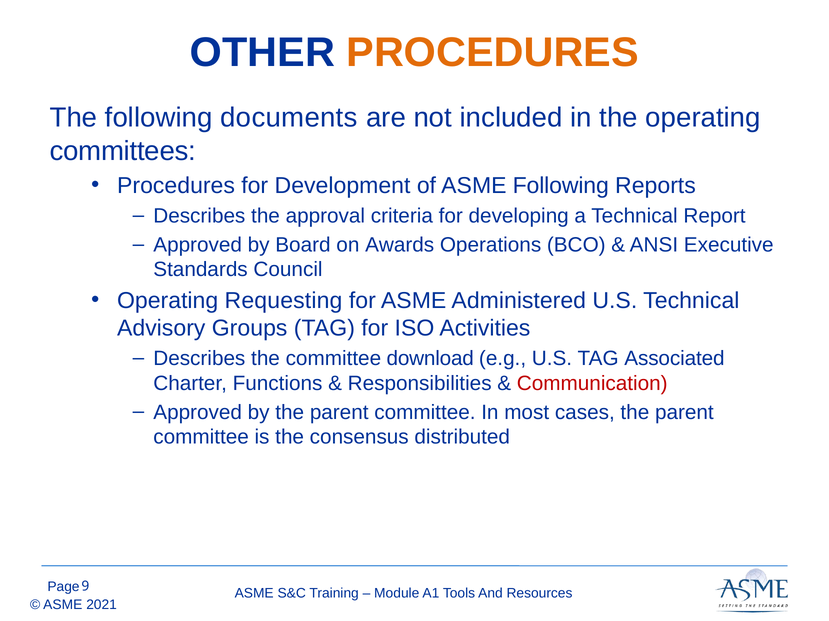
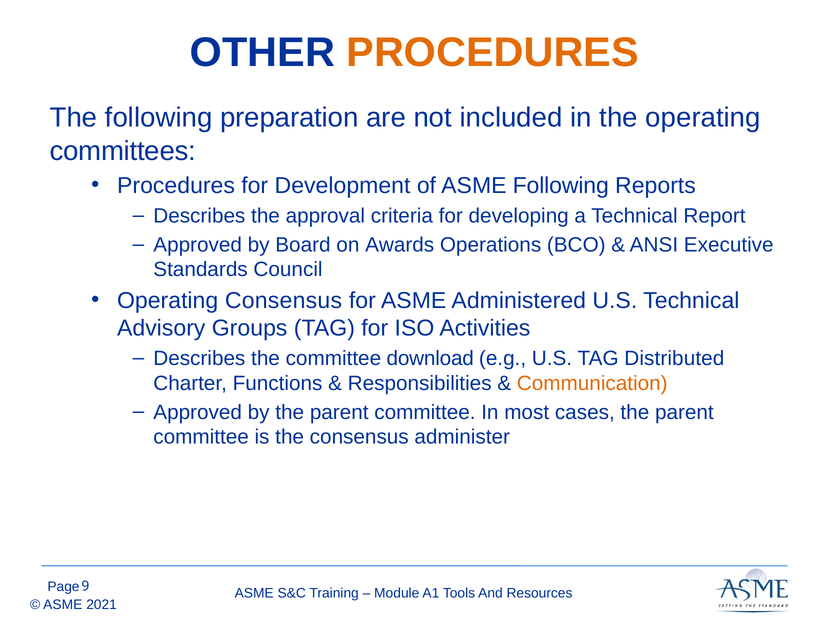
documents: documents -> preparation
Operating Requesting: Requesting -> Consensus
Associated: Associated -> Distributed
Communication colour: red -> orange
distributed: distributed -> administer
